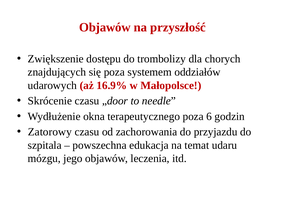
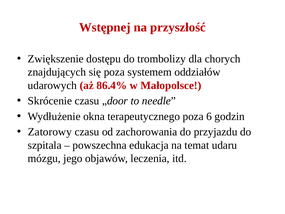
Objawów at (105, 27): Objawów -> Wstępnej
16.9%: 16.9% -> 86.4%
